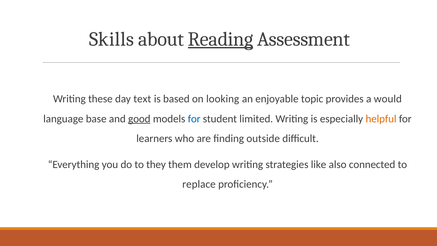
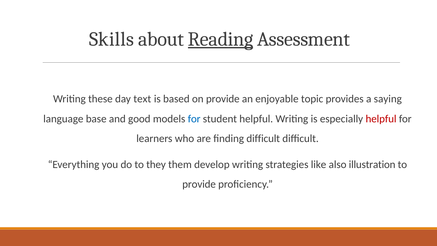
on looking: looking -> provide
would: would -> saying
good underline: present -> none
student limited: limited -> helpful
helpful at (381, 119) colour: orange -> red
finding outside: outside -> difficult
connected: connected -> illustration
replace at (199, 184): replace -> provide
